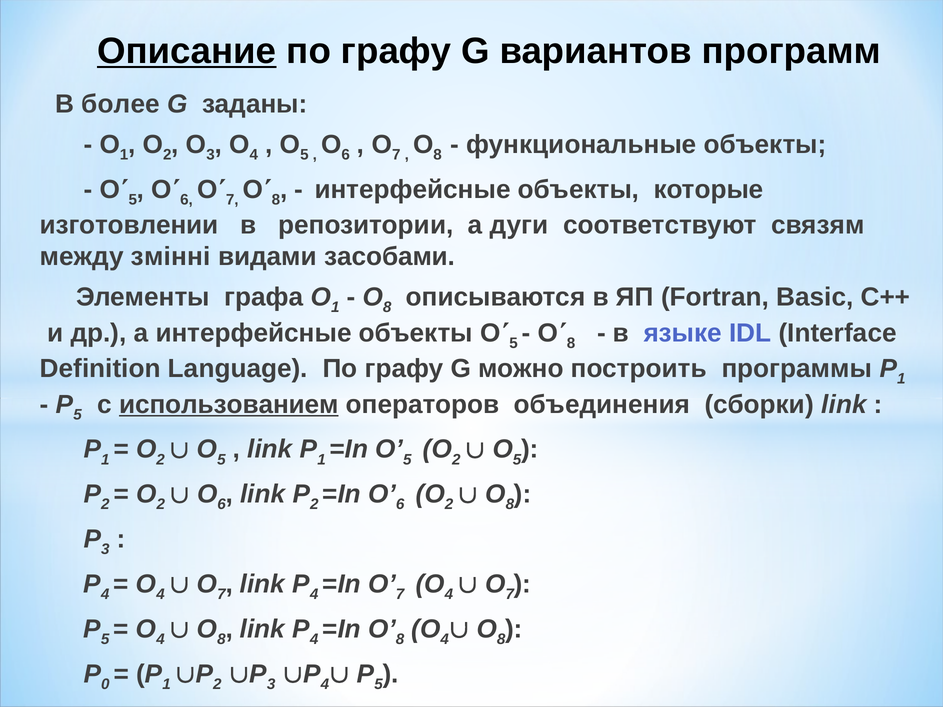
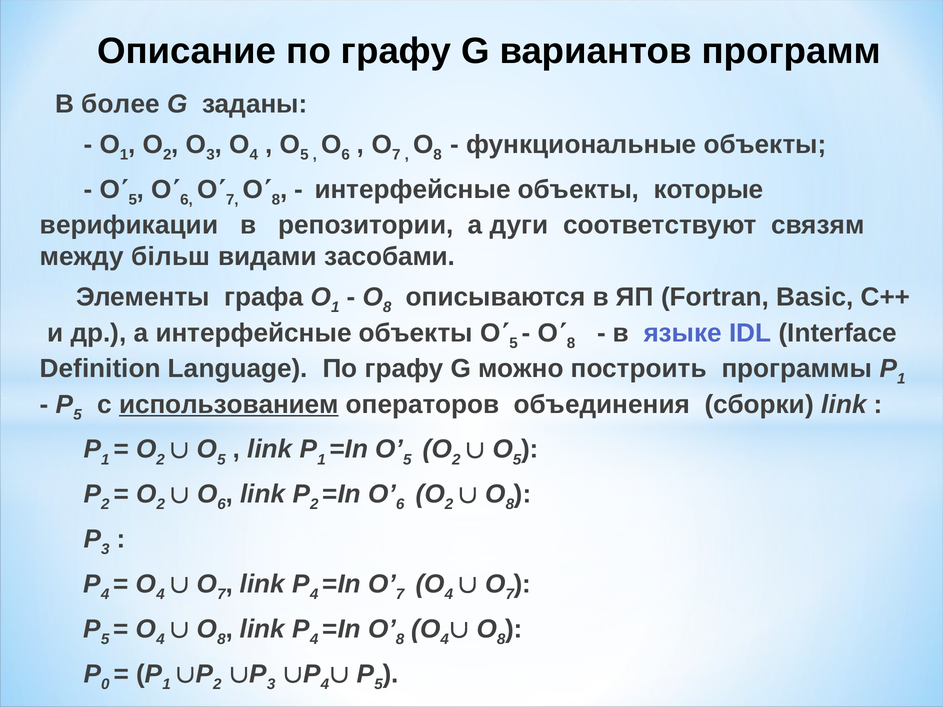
Описание underline: present -> none
изготовлении: изготовлении -> верификации
змінні: змінні -> більш
